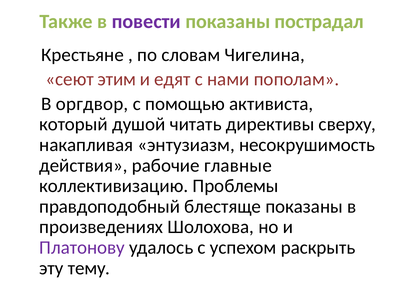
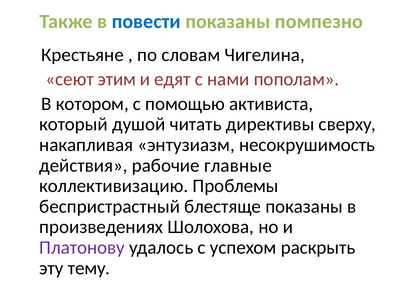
повести colour: purple -> blue
пострадал: пострадал -> помпезно
оргдвор: оргдвор -> котором
правдоподобный: правдоподобный -> беспристрастный
